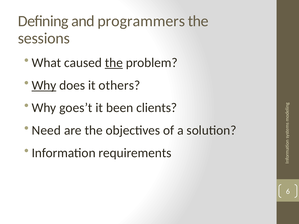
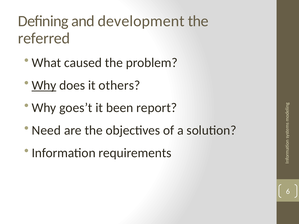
programmers: programmers -> development
sessions: sessions -> referred
the at (114, 63) underline: present -> none
clients: clients -> report
